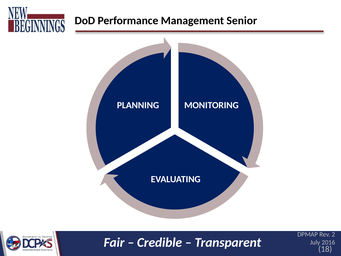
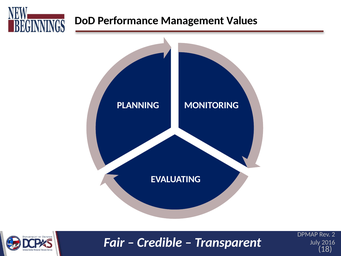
Senior: Senior -> Values
